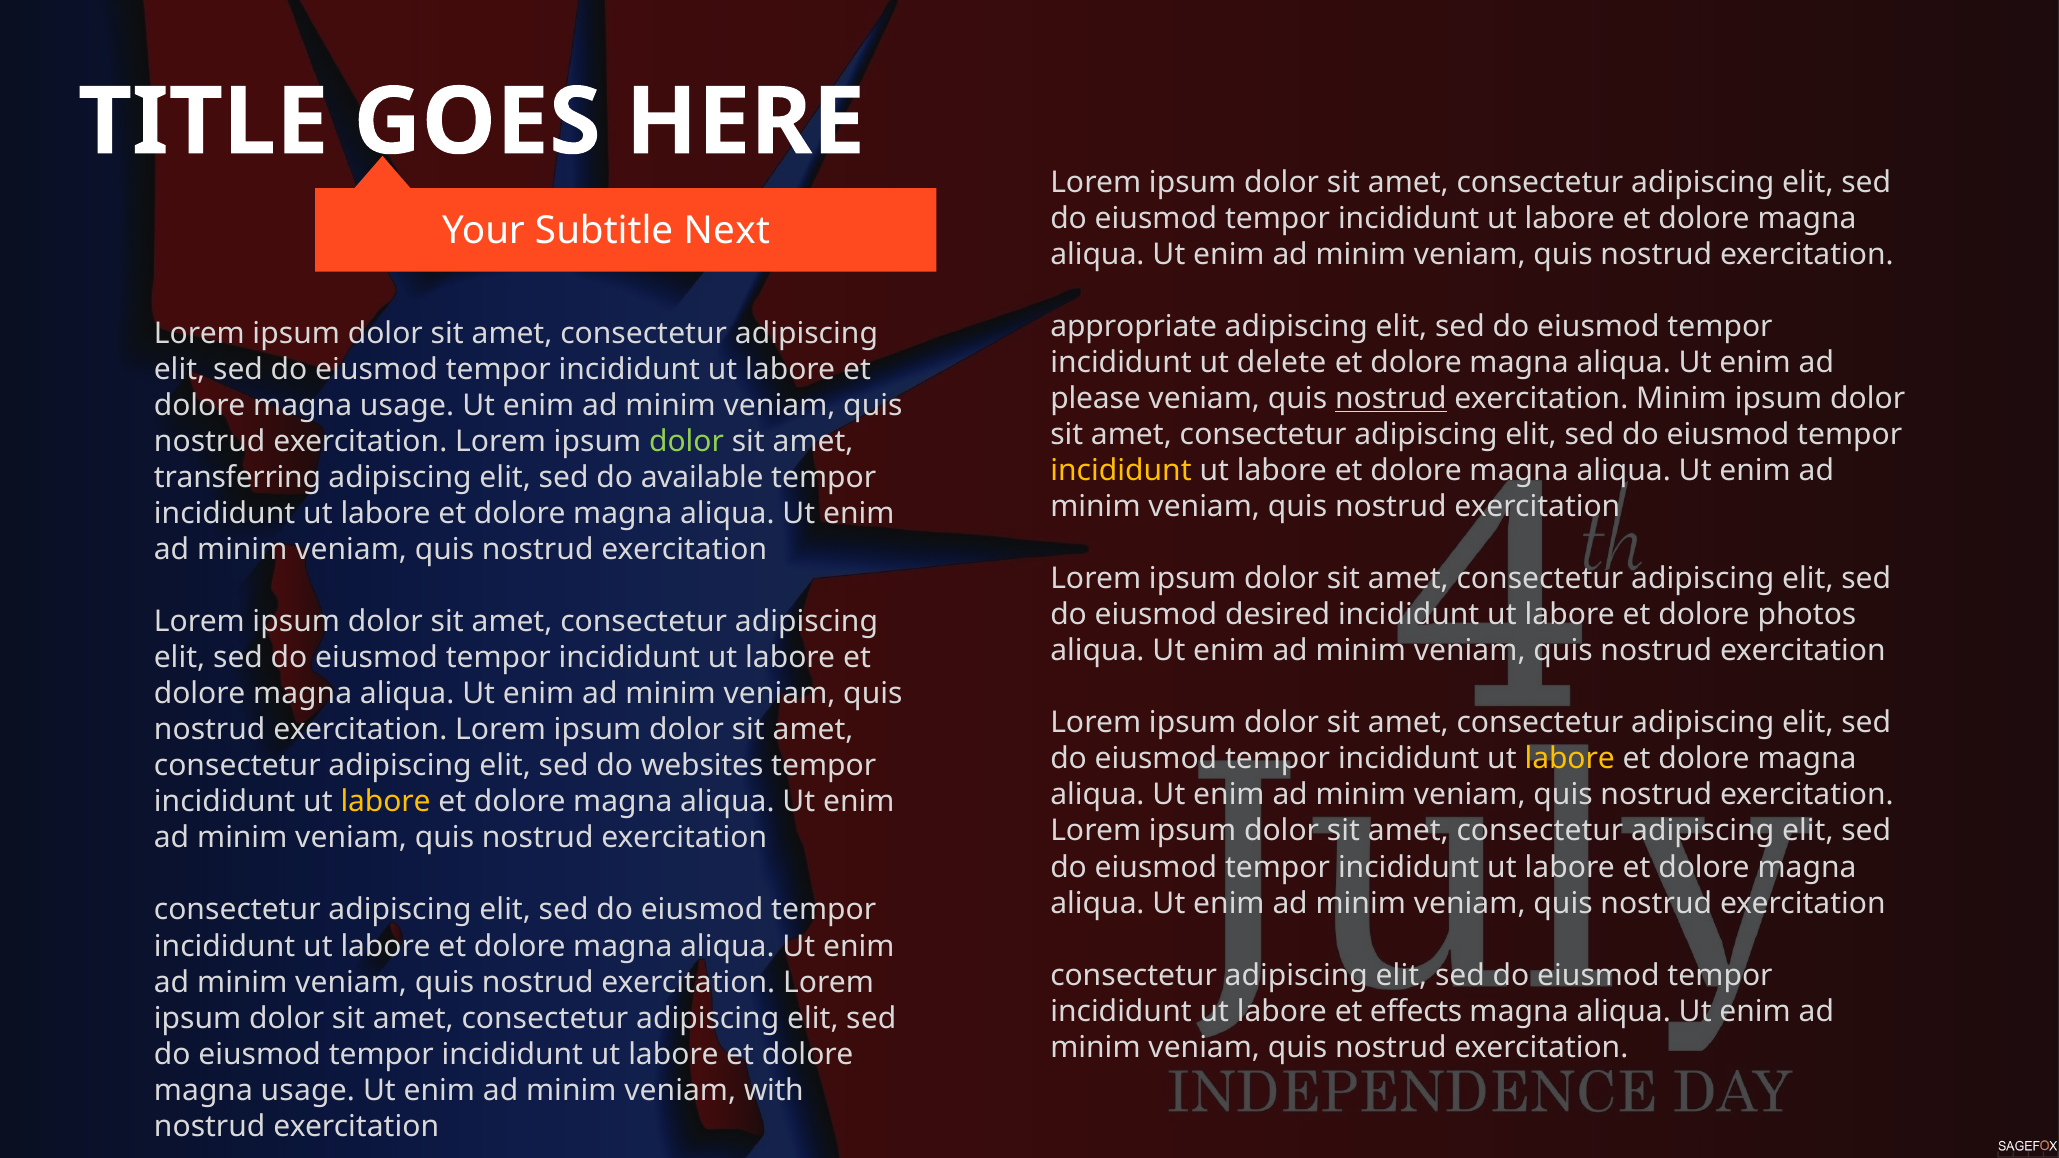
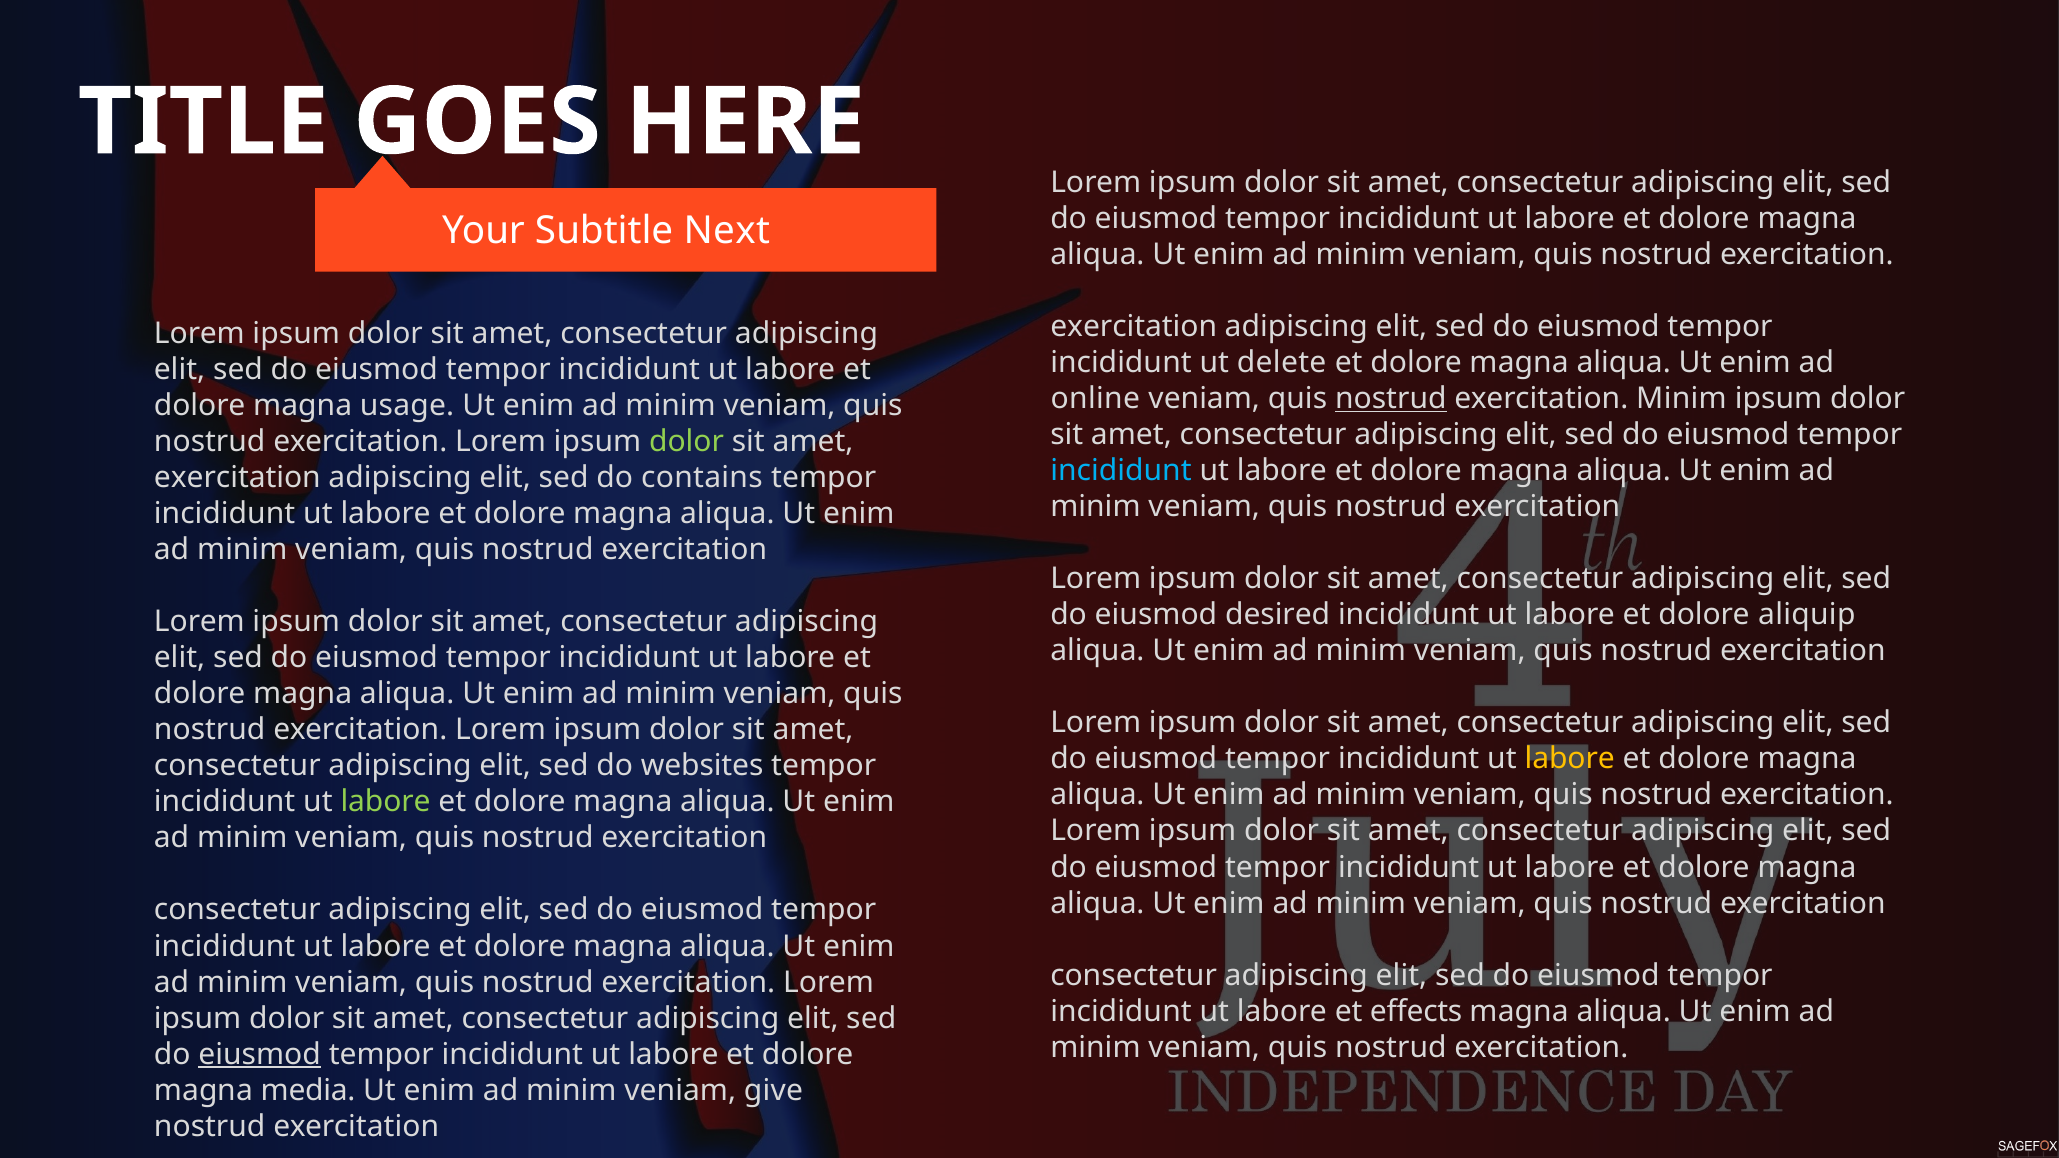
appropriate at (1134, 326): appropriate -> exercitation
please: please -> online
incididunt at (1121, 471) colour: yellow -> light blue
transferring at (237, 478): transferring -> exercitation
available: available -> contains
photos: photos -> aliquip
labore at (386, 802) colour: yellow -> light green
eiusmod at (260, 1054) underline: none -> present
usage at (308, 1090): usage -> media
with: with -> give
